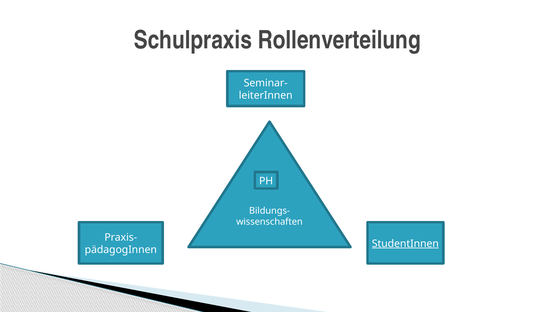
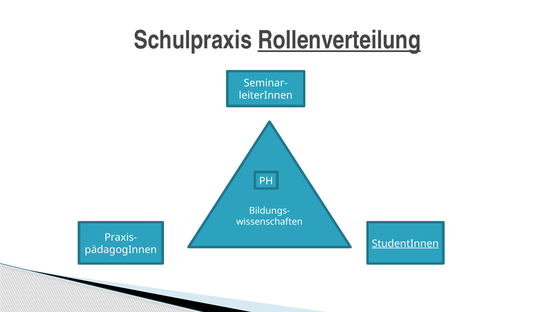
Rollenverteilung underline: none -> present
